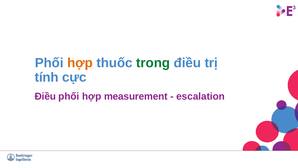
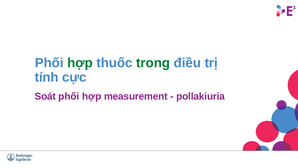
hợp at (80, 63) colour: orange -> green
Điều at (45, 96): Điều -> Soát
escalation: escalation -> pollakiuria
